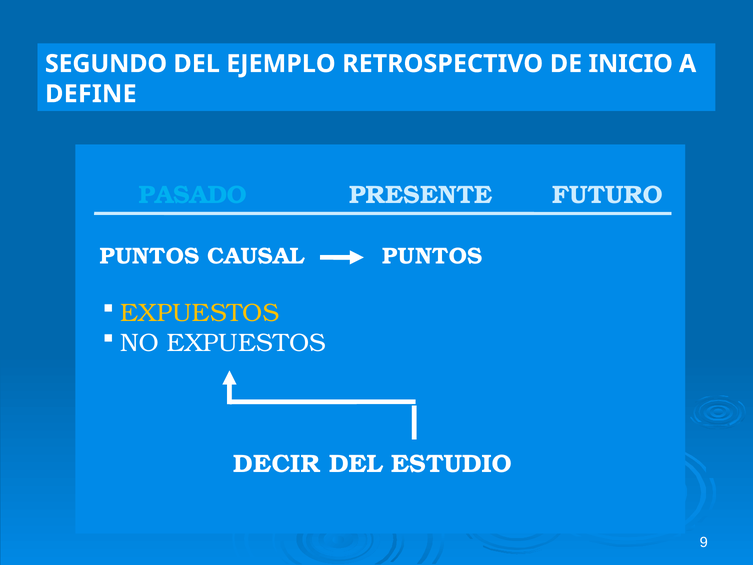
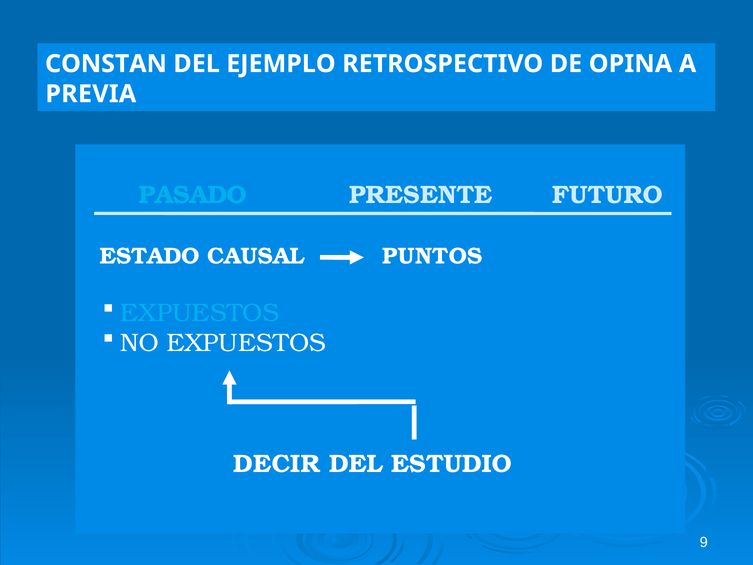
SEGUNDO: SEGUNDO -> CONSTAN
INICIO: INICIO -> OPINA
DEFINE: DEFINE -> PREVIA
PUNTOS at (150, 256): PUNTOS -> ESTADO
EXPUESTOS at (200, 313) colour: yellow -> light blue
